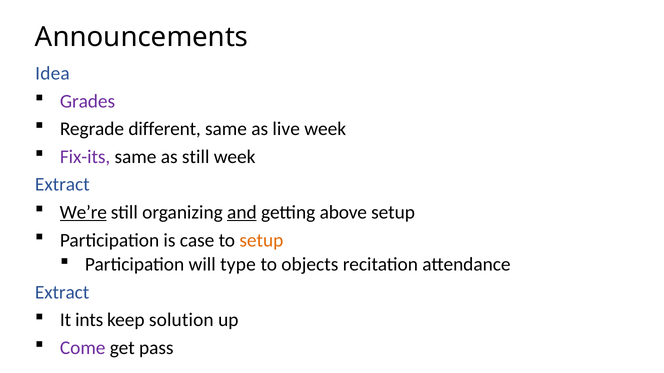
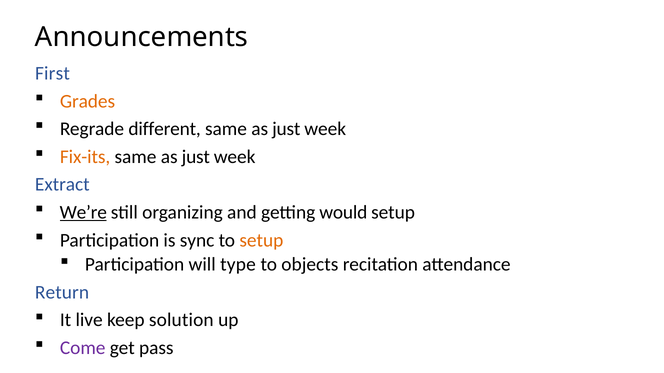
Idea: Idea -> First
Grades colour: purple -> orange
live at (286, 129): live -> just
Fix-its colour: purple -> orange
still at (196, 157): still -> just
and underline: present -> none
above: above -> would
case: case -> sync
Extract at (62, 293): Extract -> Return
ints: ints -> live
